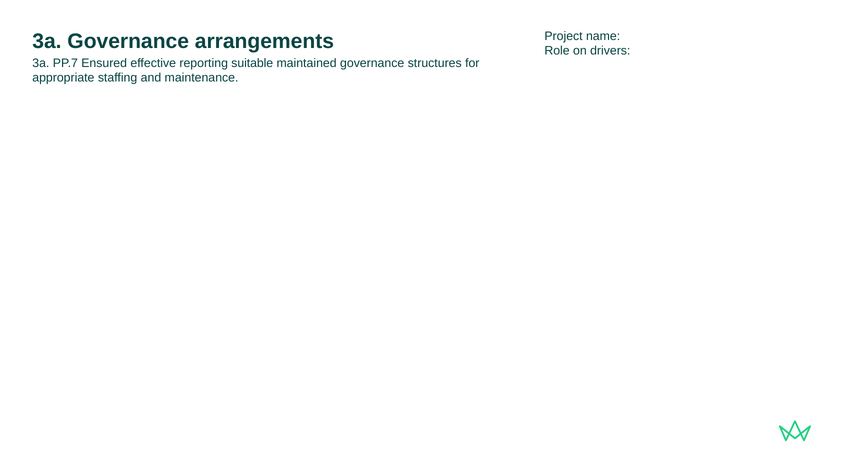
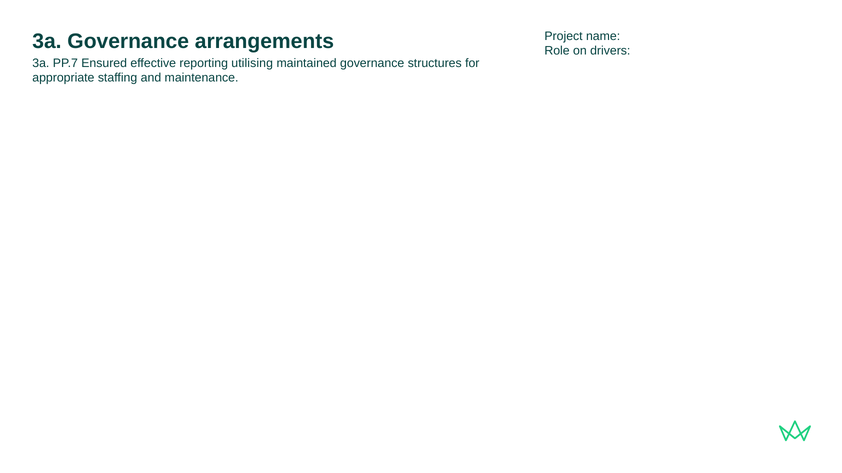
suitable: suitable -> utilising
